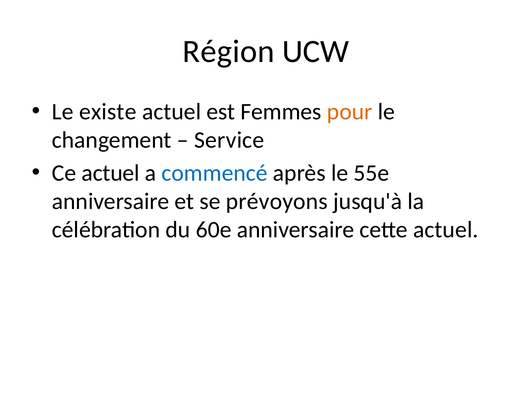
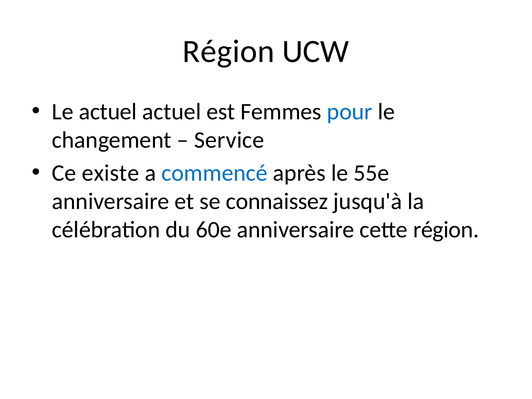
Le existe: existe -> actuel
pour colour: orange -> blue
Ce actuel: actuel -> existe
prévoyons: prévoyons -> connaissez
cette actuel: actuel -> région
